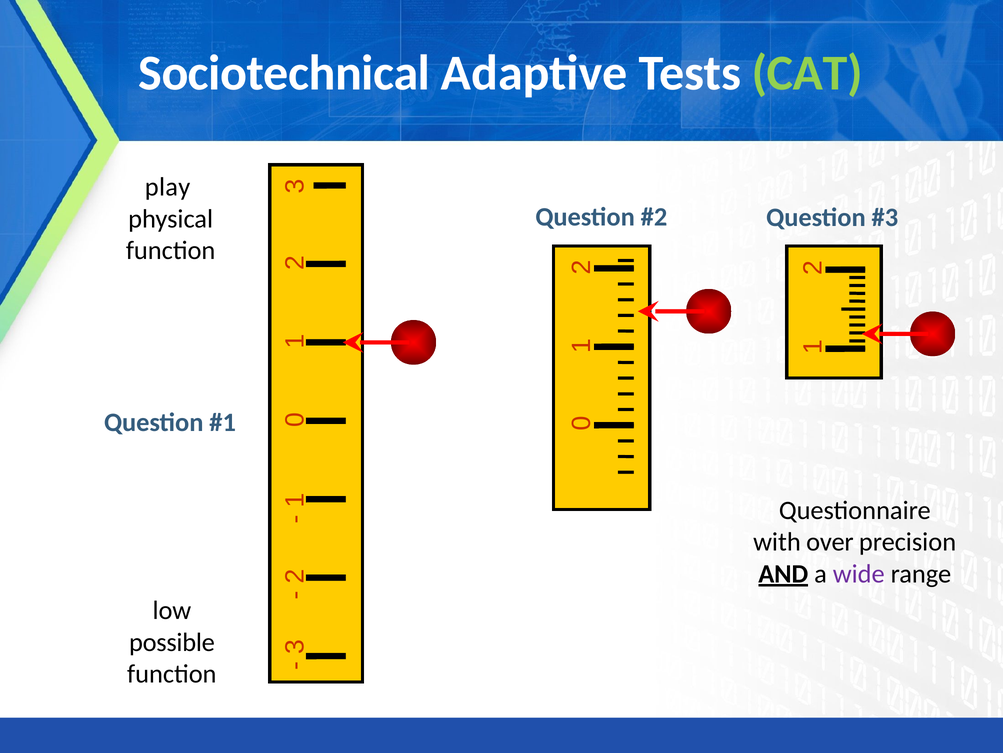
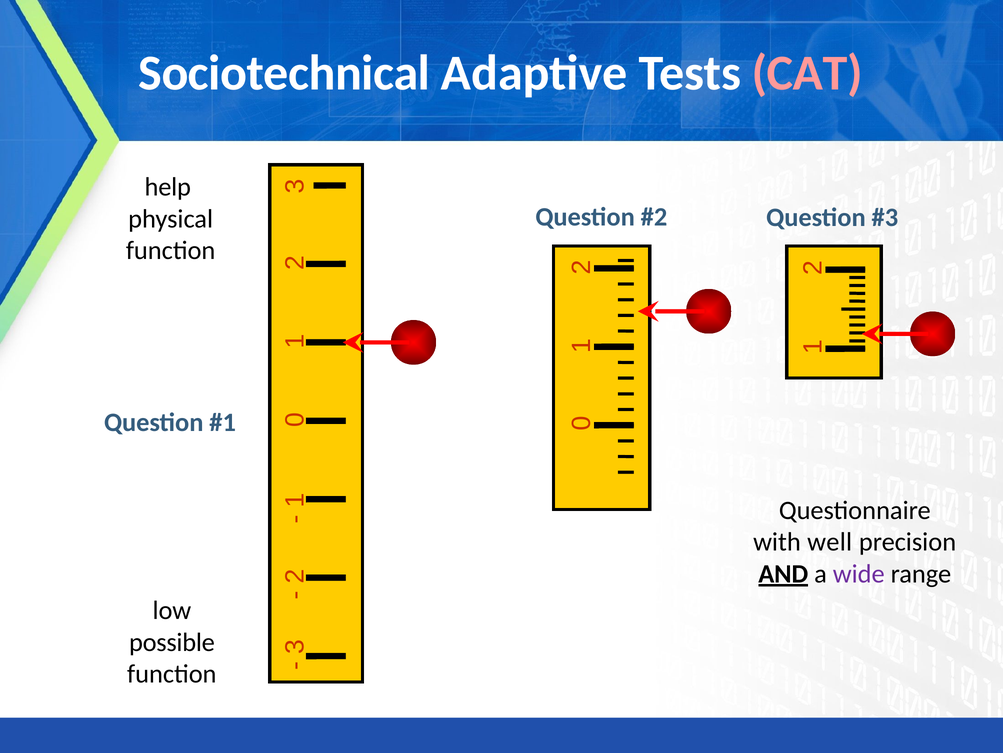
CAT colour: light green -> pink
play: play -> help
over: over -> well
